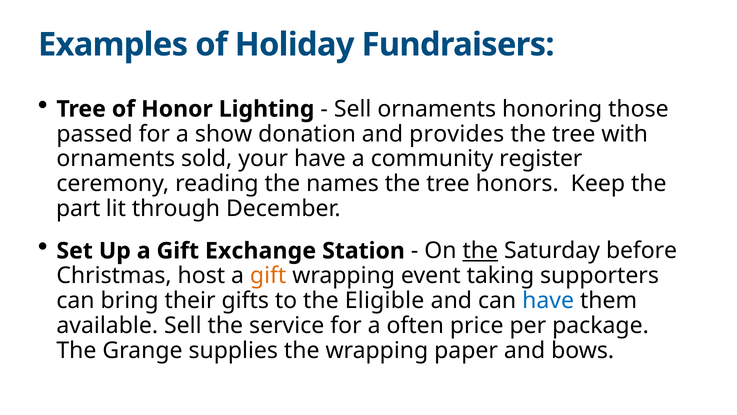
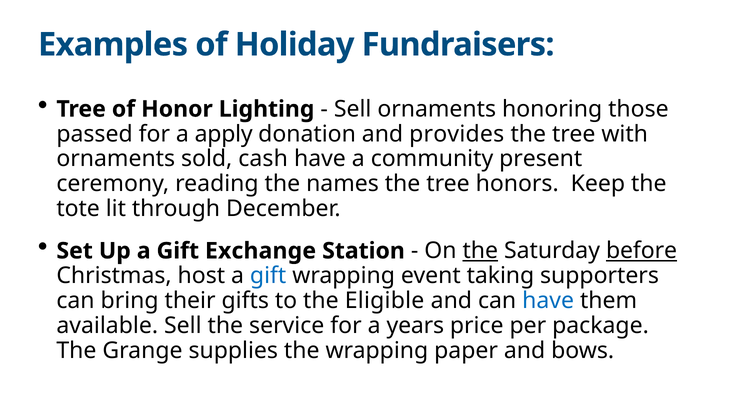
show: show -> apply
your: your -> cash
register: register -> present
part: part -> tote
before underline: none -> present
gift at (268, 275) colour: orange -> blue
often: often -> years
